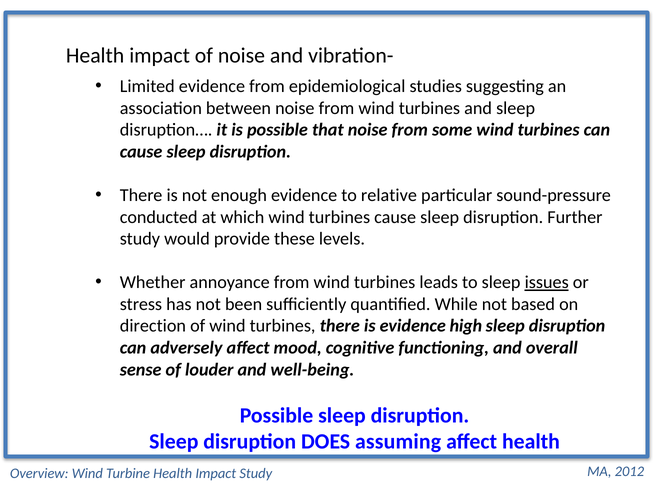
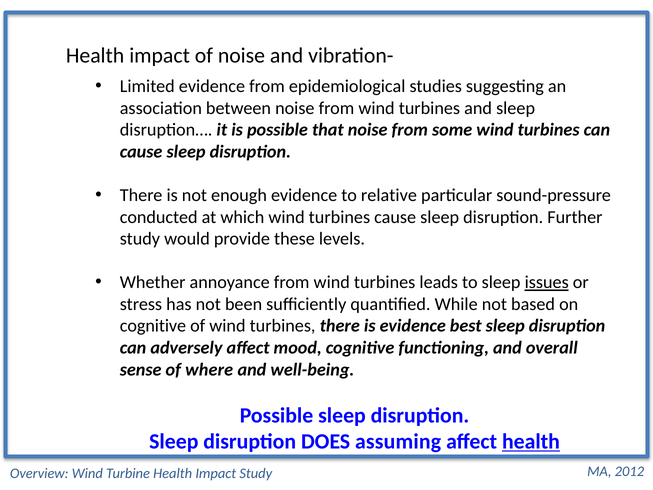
direction at (153, 326): direction -> cognitive
high: high -> best
louder: louder -> where
health at (531, 441) underline: none -> present
